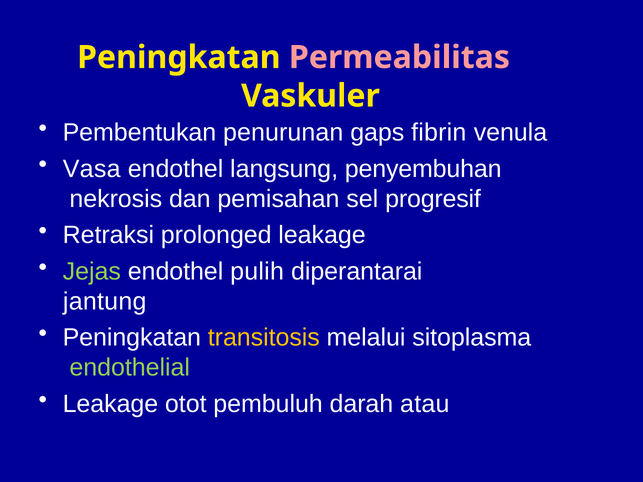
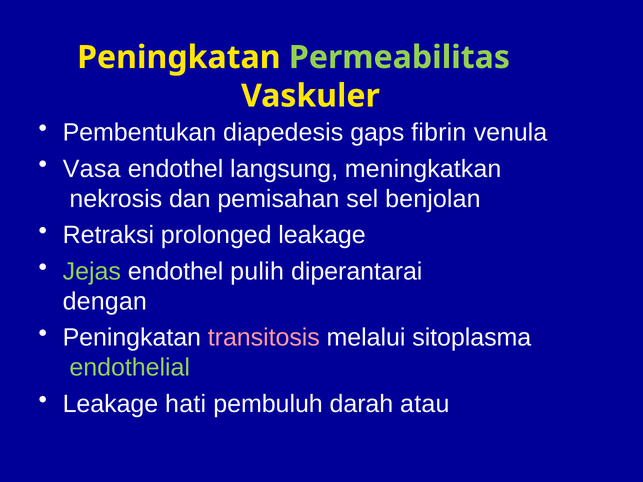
Permeabilitas colour: pink -> light green
penurunan: penurunan -> diapedesis
penyembuhan: penyembuhan -> meningkatkan
progresif: progresif -> benjolan
jantung: jantung -> dengan
transitosis colour: yellow -> pink
otot: otot -> hati
